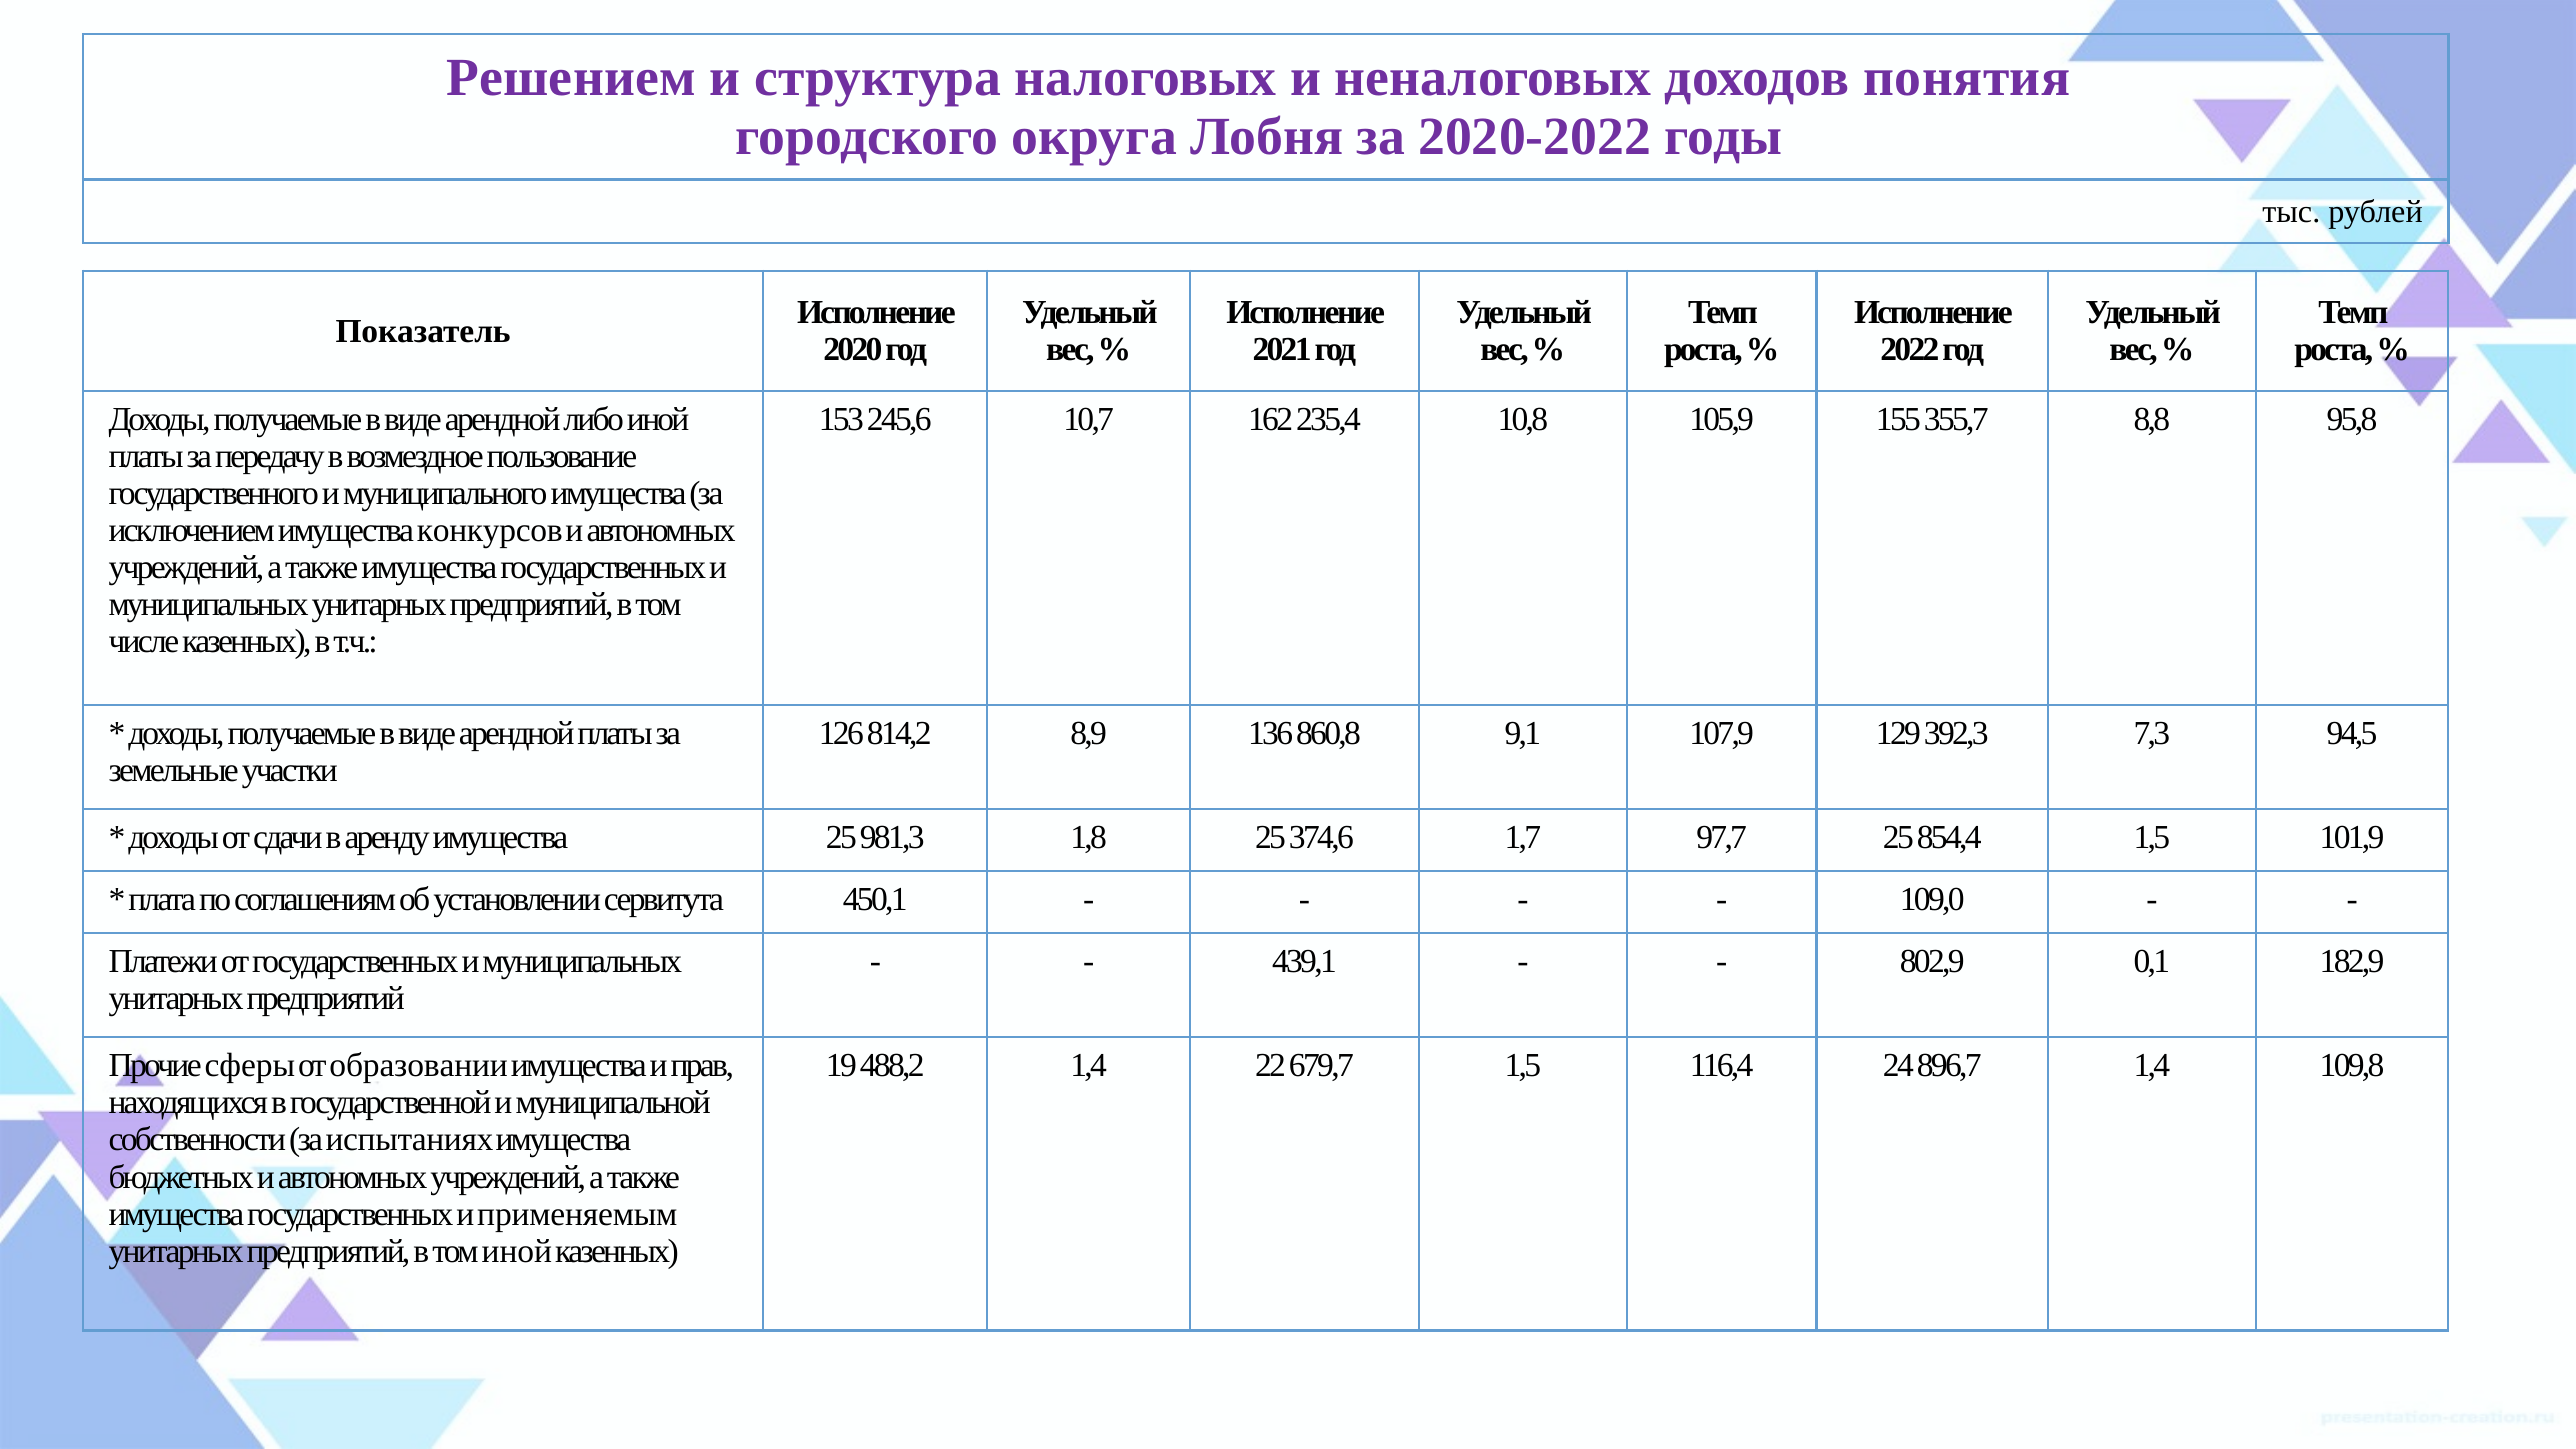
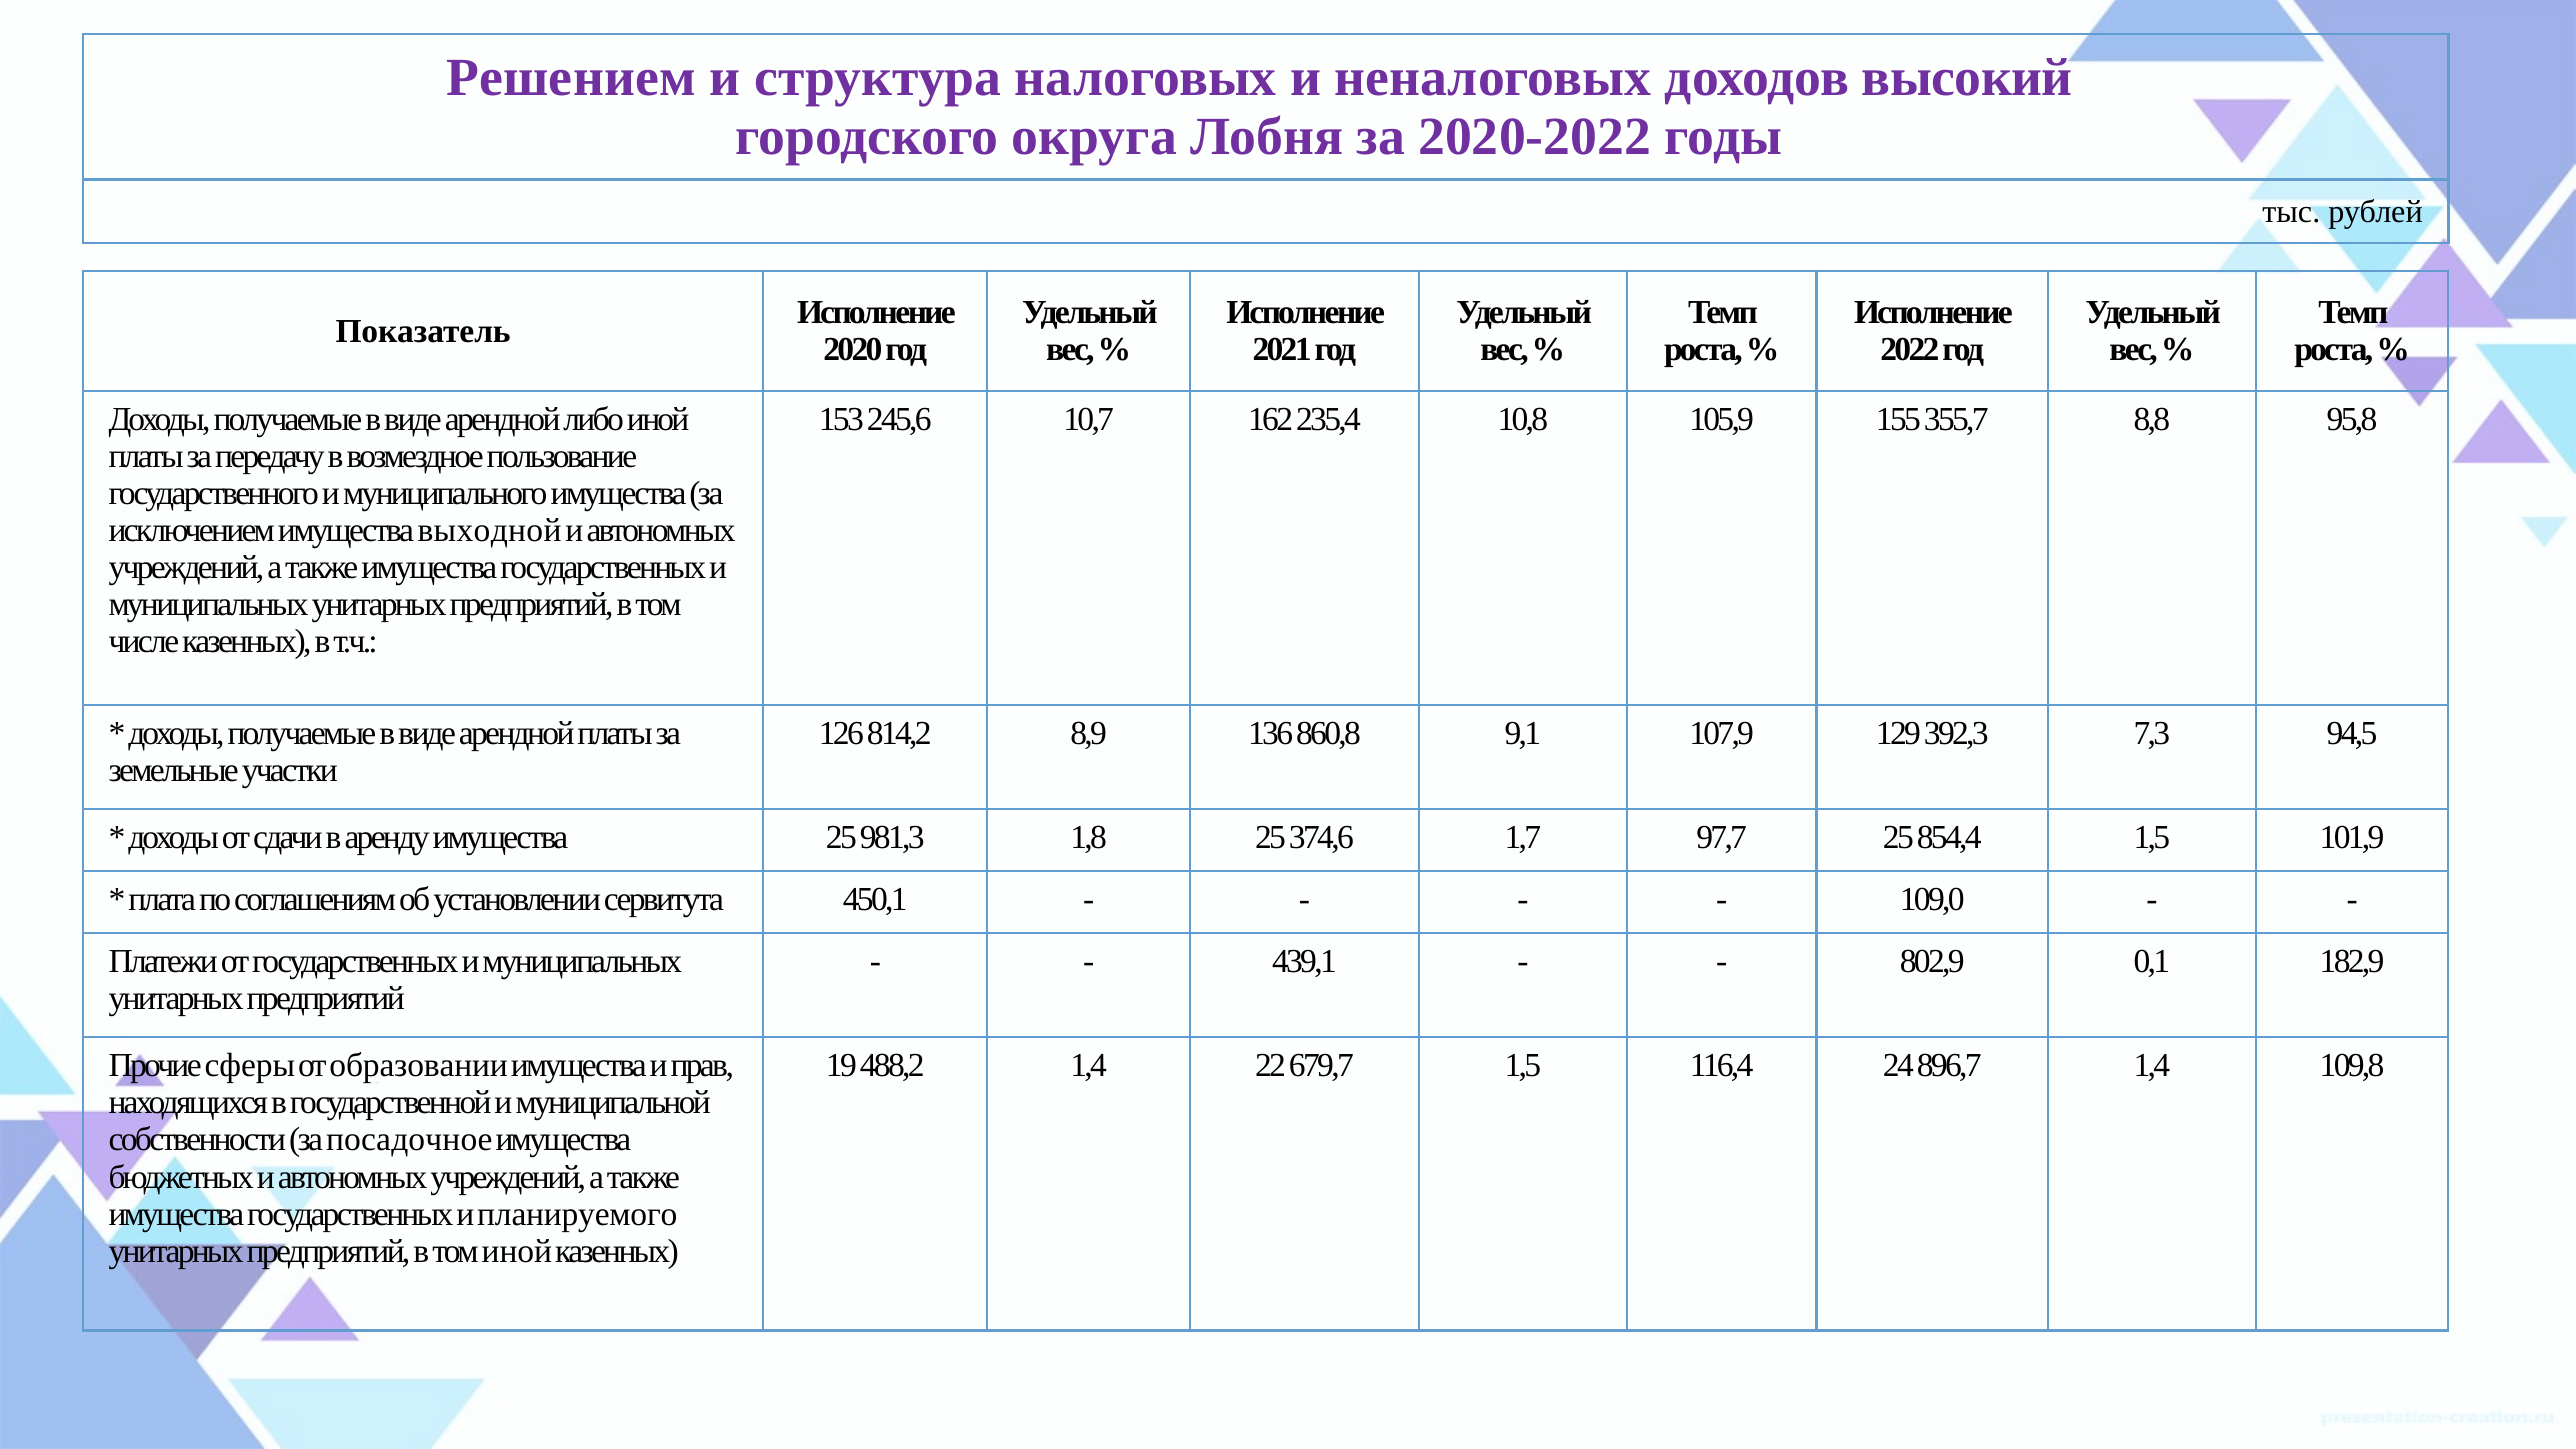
понятия: понятия -> высокий
конкурсов: конкурсов -> выходной
испытаниях: испытаниях -> посадочное
применяемым: применяемым -> планируемого
